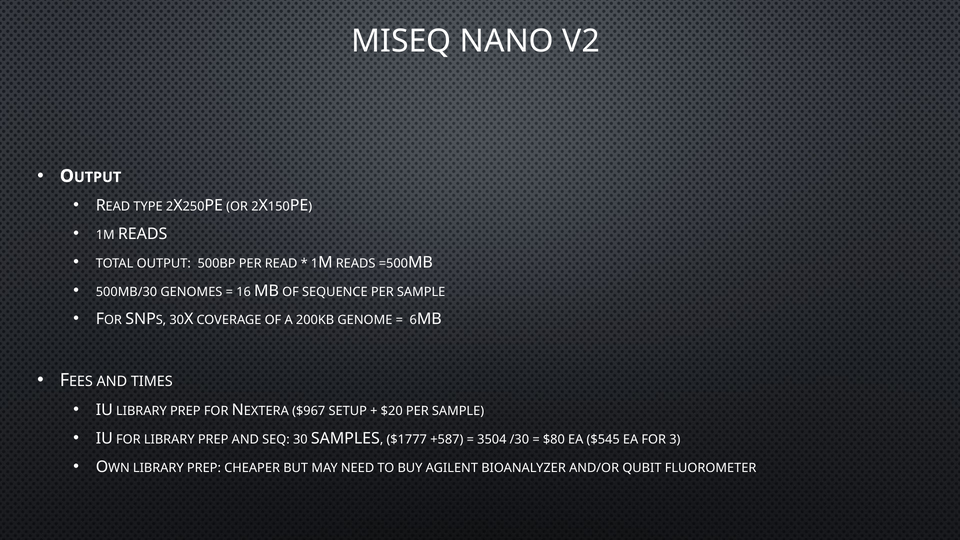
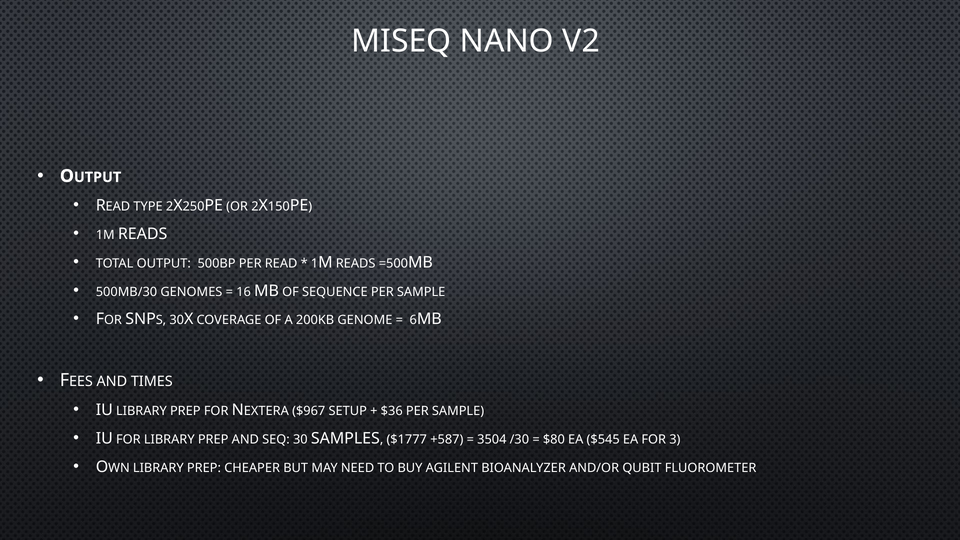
$20: $20 -> $36
